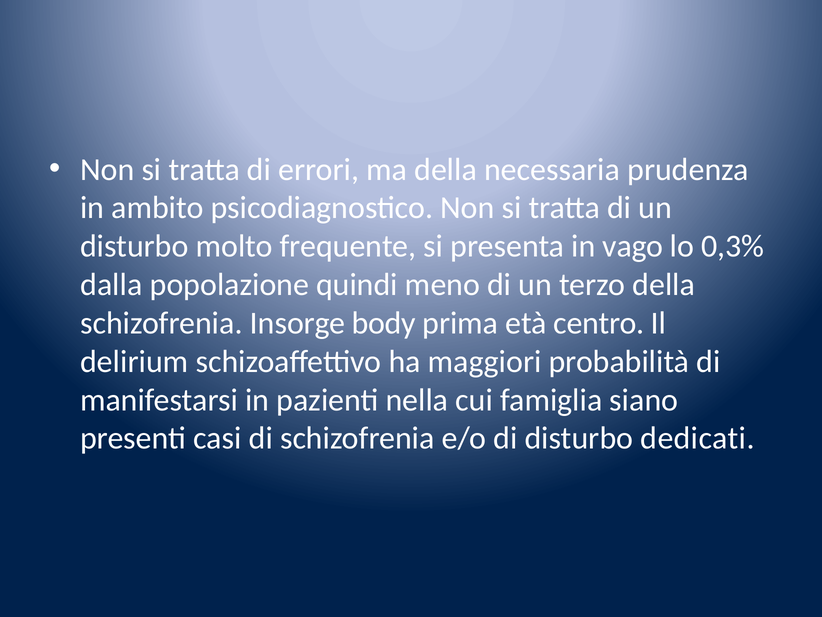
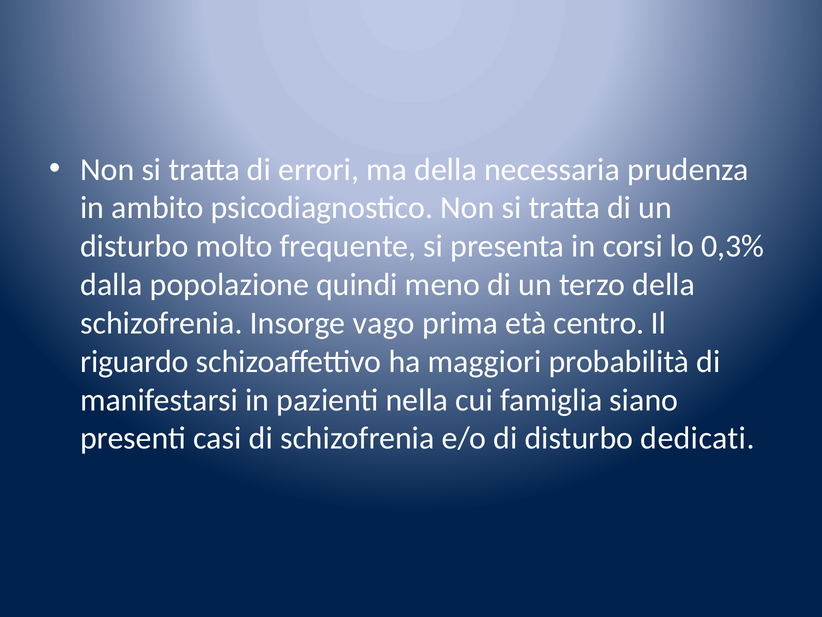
vago: vago -> corsi
body: body -> vago
delirium: delirium -> riguardo
